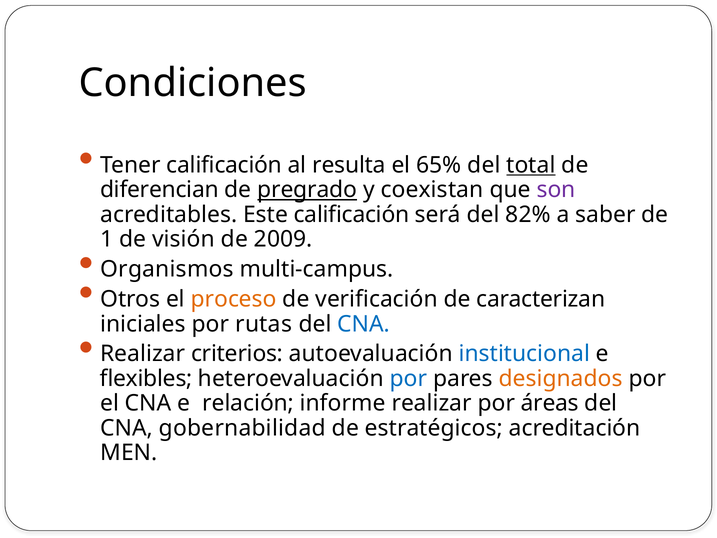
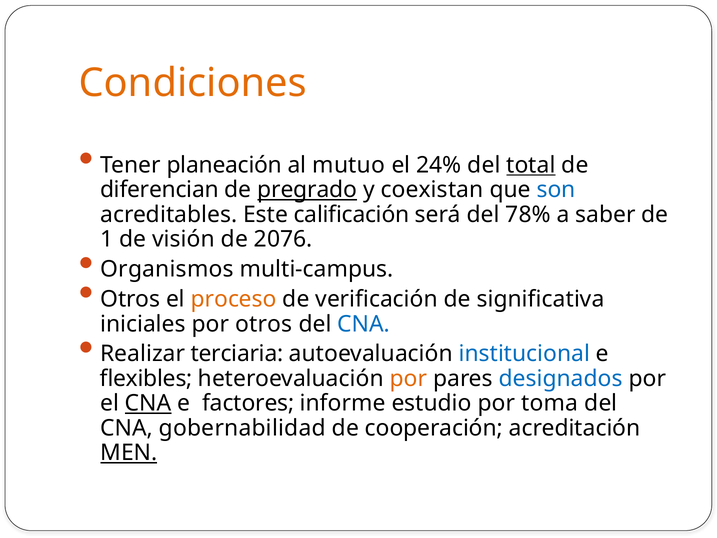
Condiciones colour: black -> orange
Tener calificación: calificación -> planeación
resulta: resulta -> mutuo
65%: 65% -> 24%
son colour: purple -> blue
82%: 82% -> 78%
2009: 2009 -> 2076
caracterizan: caracterizan -> significativa
por rutas: rutas -> otros
criterios: criterios -> terciaria
por at (408, 378) colour: blue -> orange
designados colour: orange -> blue
CNA at (148, 403) underline: none -> present
relación: relación -> factores
informe realizar: realizar -> estudio
áreas: áreas -> toma
estratégicos: estratégicos -> cooperación
MEN underline: none -> present
